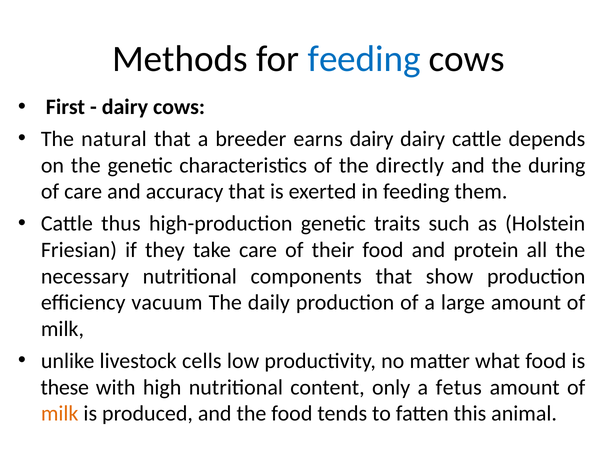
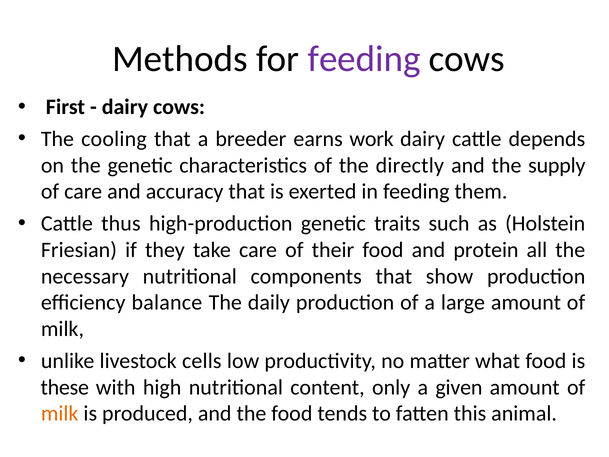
feeding at (364, 59) colour: blue -> purple
natural: natural -> cooling
earns dairy: dairy -> work
during: during -> supply
vacuum: vacuum -> balance
fetus: fetus -> given
